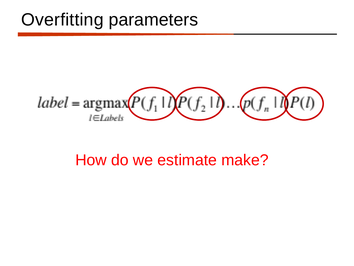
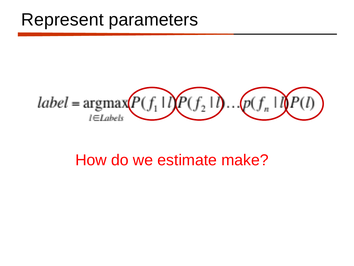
Overfitting: Overfitting -> Represent
